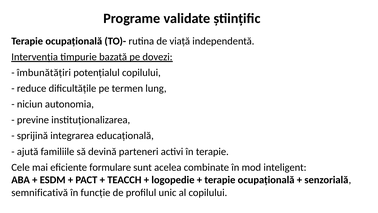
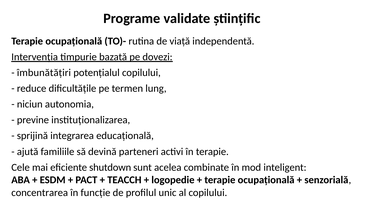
formulare: formulare -> shutdown
semnificativă: semnificativă -> concentrarea
